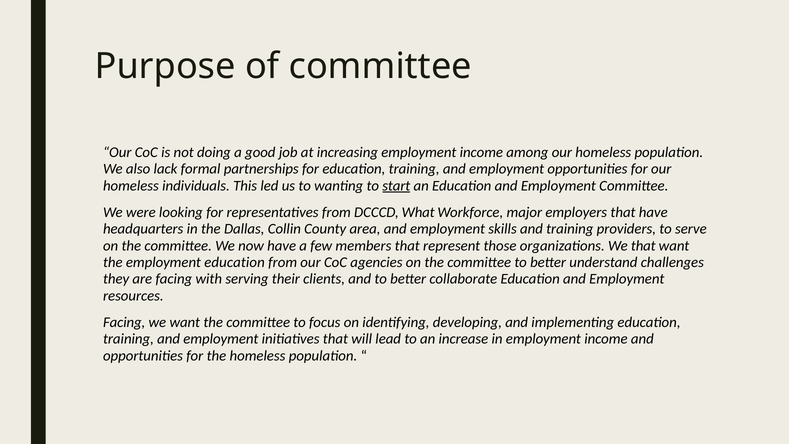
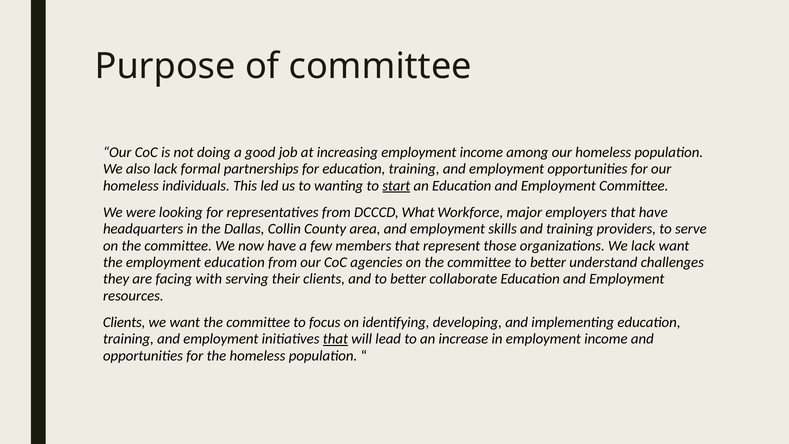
We that: that -> lack
Facing at (124, 322): Facing -> Clients
that at (335, 339) underline: none -> present
